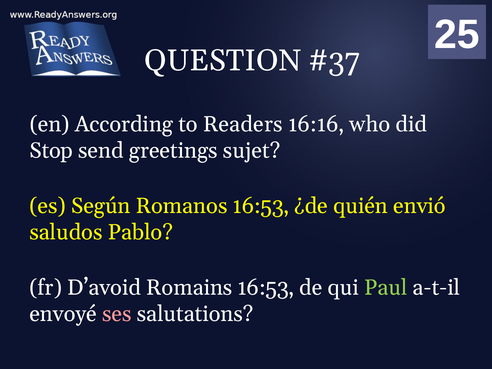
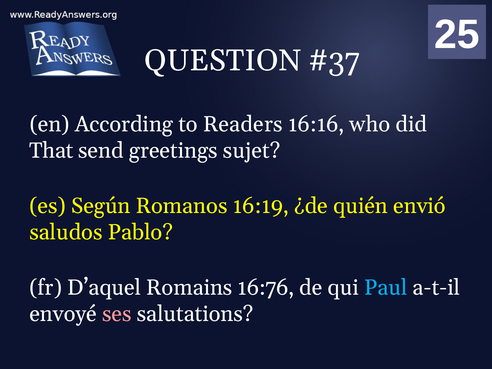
Stop: Stop -> That
Romanos 16:53: 16:53 -> 16:19
D’avoid: D’avoid -> D’aquel
Romains 16:53: 16:53 -> 16:76
Paul colour: light green -> light blue
